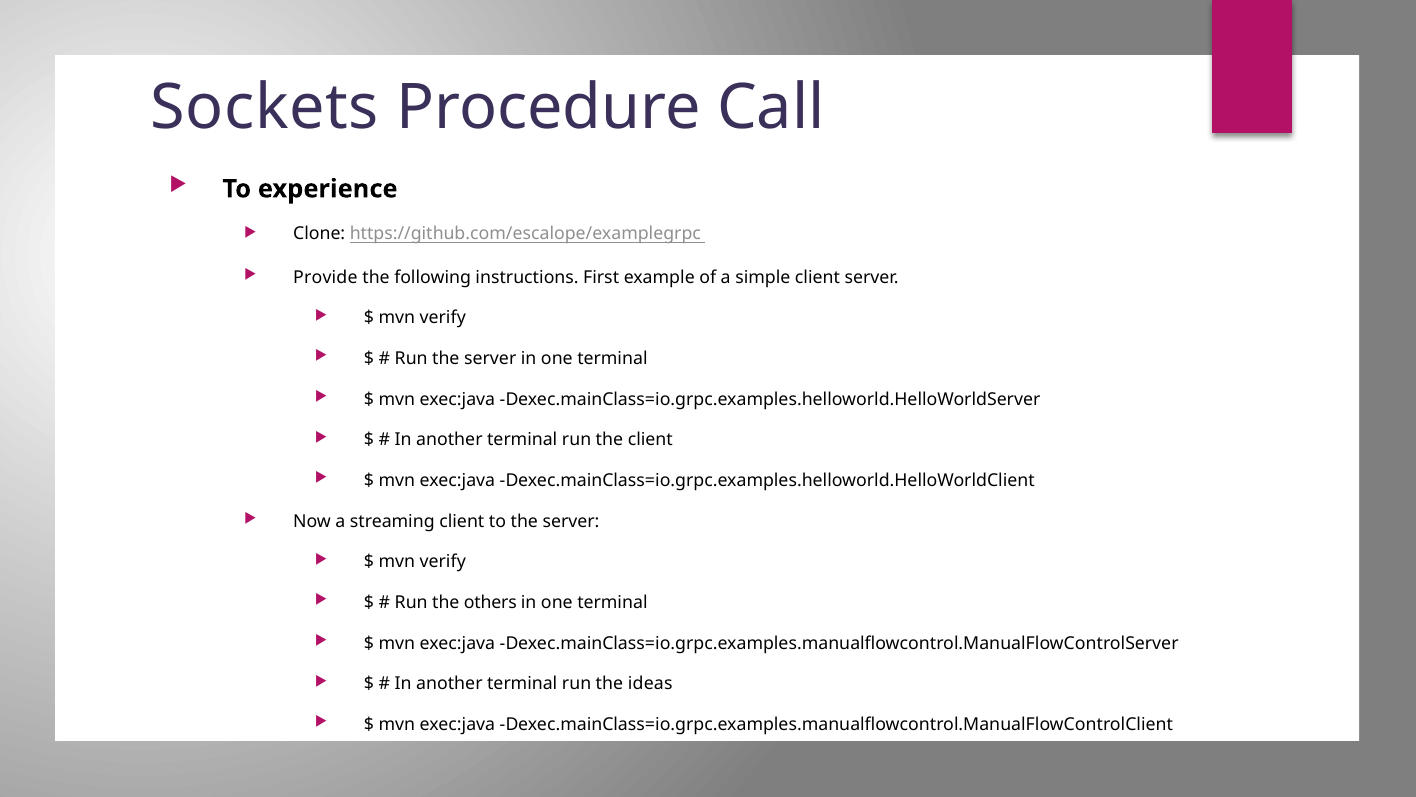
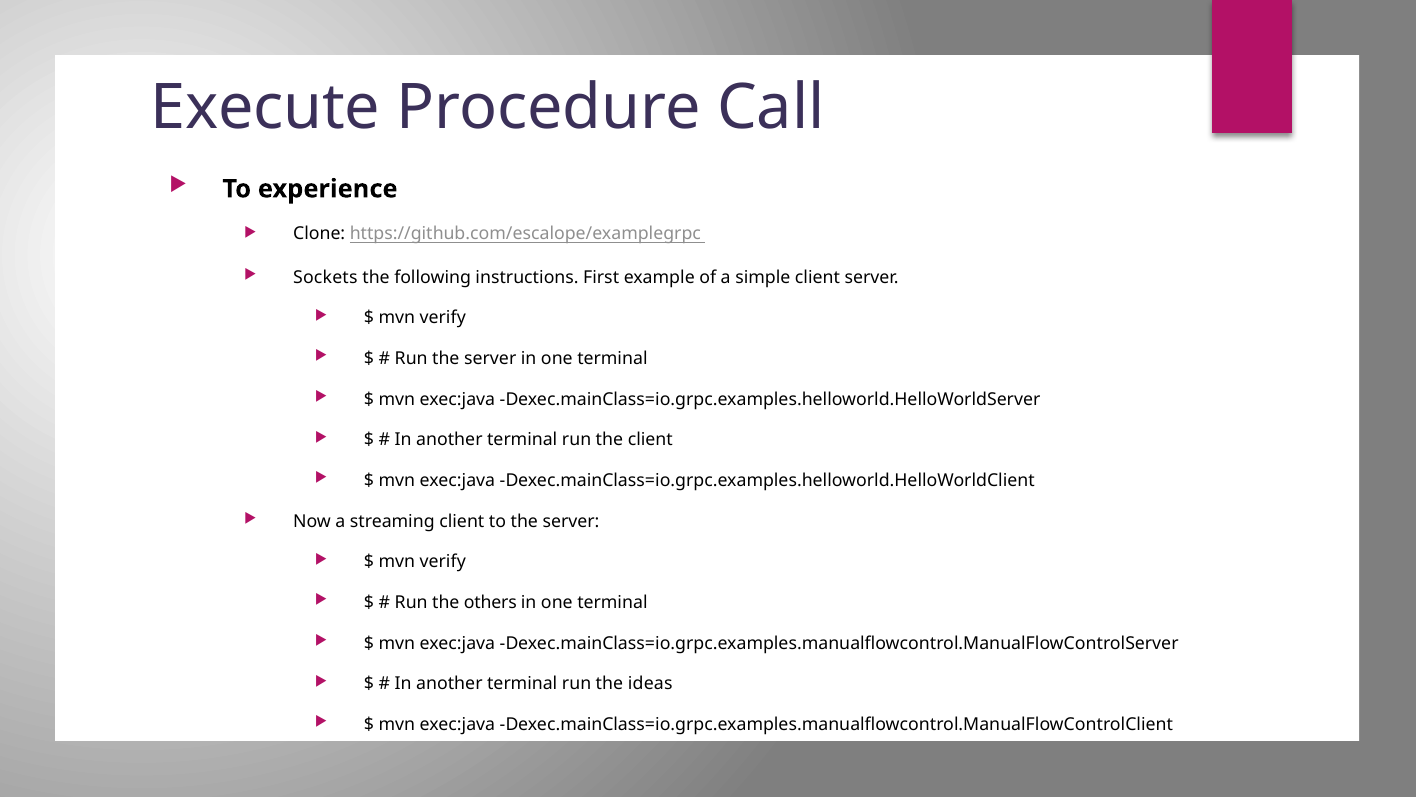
Sockets: Sockets -> Execute
Provide: Provide -> Sockets
